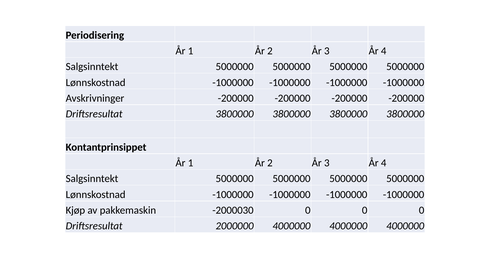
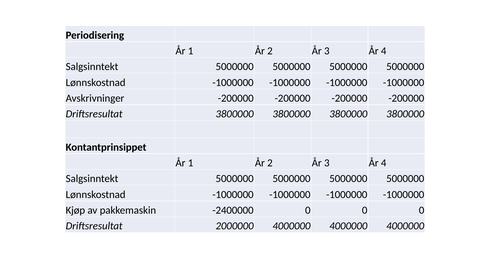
-2000030: -2000030 -> -2400000
